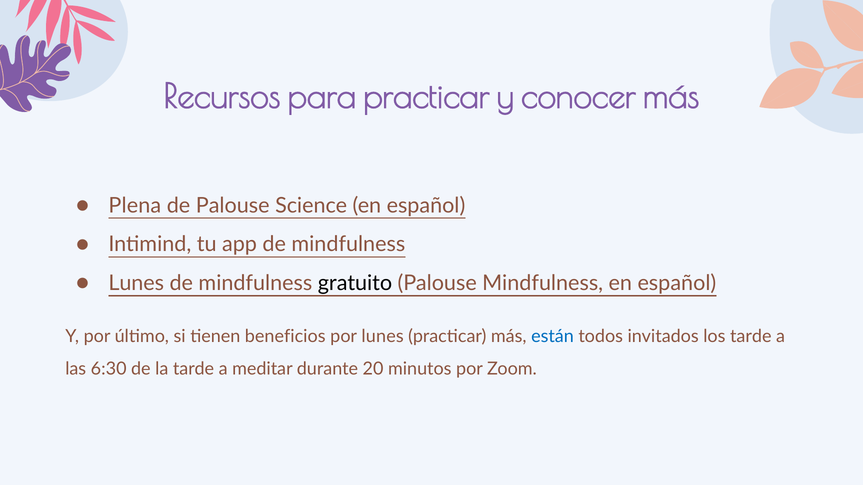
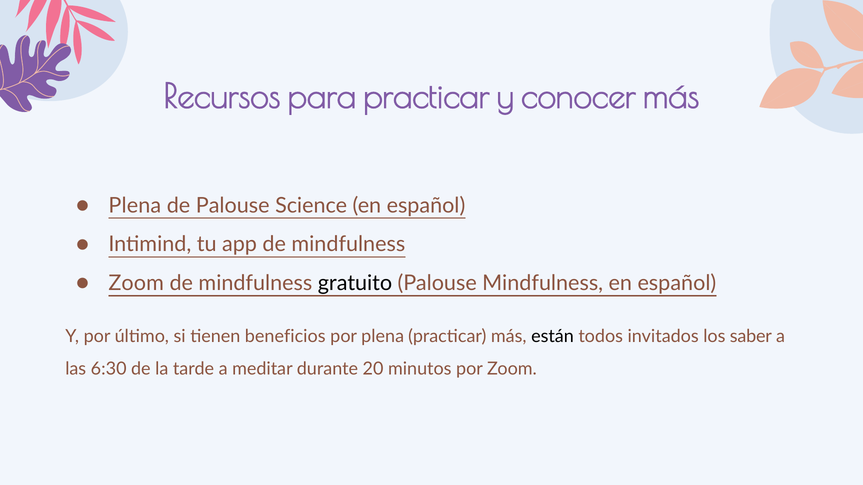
Lunes at (136, 283): Lunes -> Zoom
por lunes: lunes -> plena
están colour: blue -> black
los tarde: tarde -> saber
